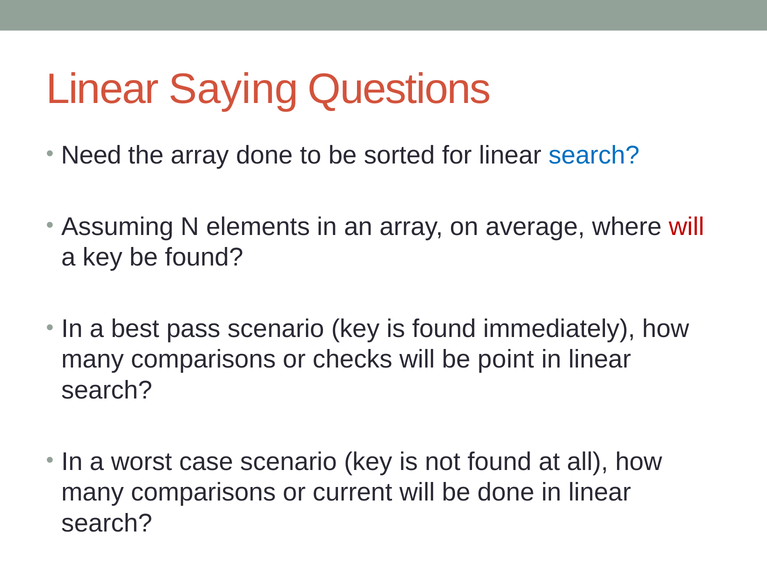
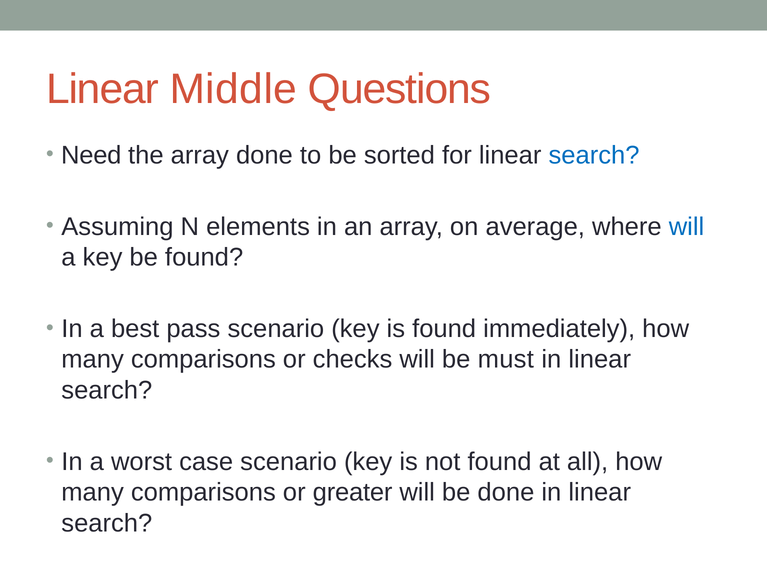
Saying: Saying -> Middle
will at (687, 227) colour: red -> blue
point: point -> must
current: current -> greater
